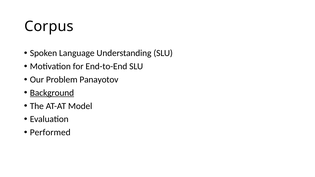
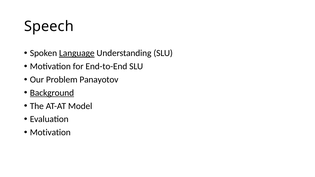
Corpus: Corpus -> Speech
Language underline: none -> present
Performed at (50, 133): Performed -> Motivation
